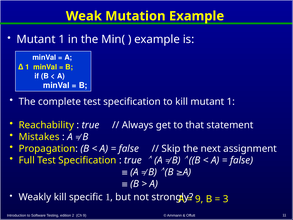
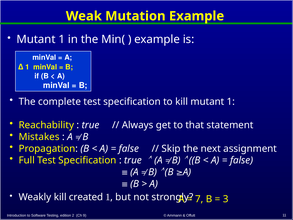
specific: specific -> created
9 at (199, 199): 9 -> 7
